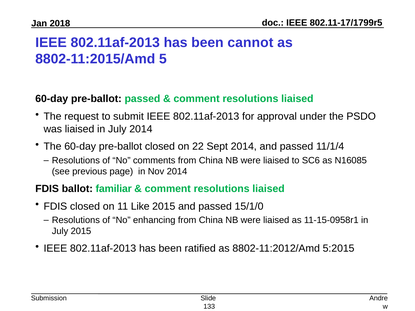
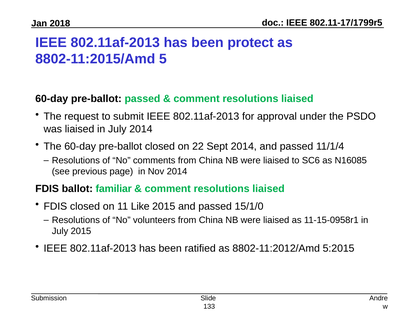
cannot: cannot -> protect
enhancing: enhancing -> volunteers
